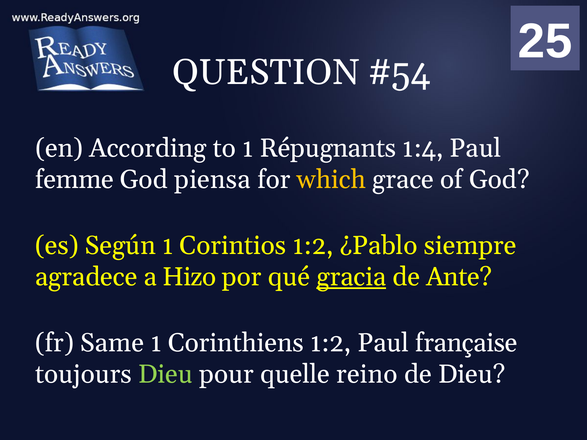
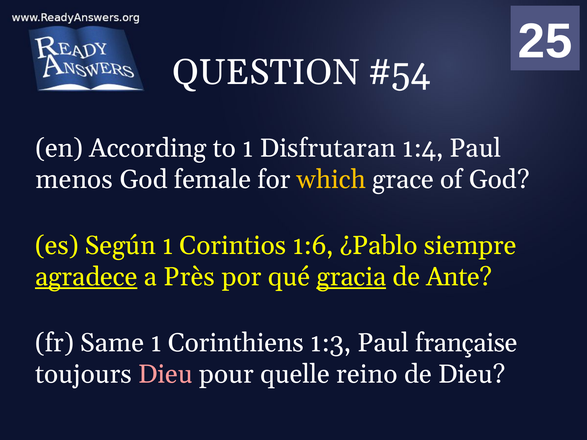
Répugnants: Répugnants -> Disfrutaran
femme: femme -> menos
piensa: piensa -> female
Corintios 1:2: 1:2 -> 1:6
agradece underline: none -> present
Hizo: Hizo -> Près
Corinthiens 1:2: 1:2 -> 1:3
Dieu at (165, 375) colour: light green -> pink
